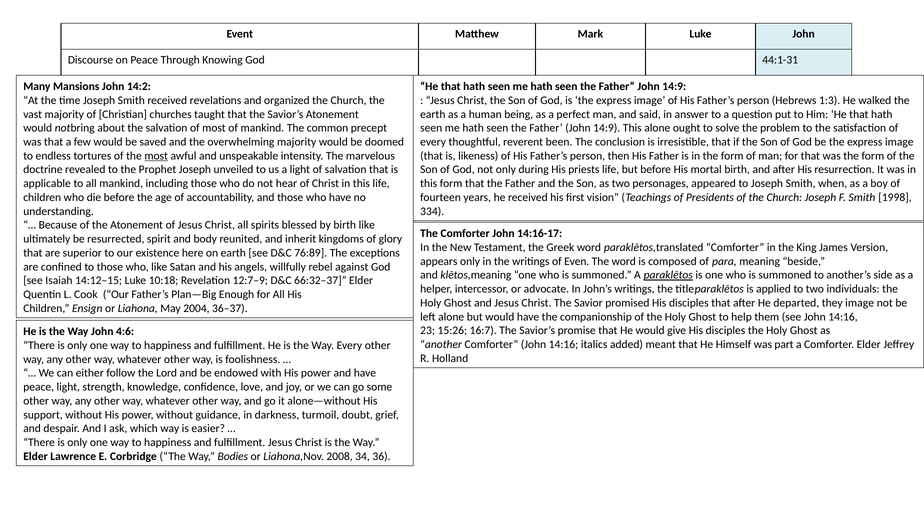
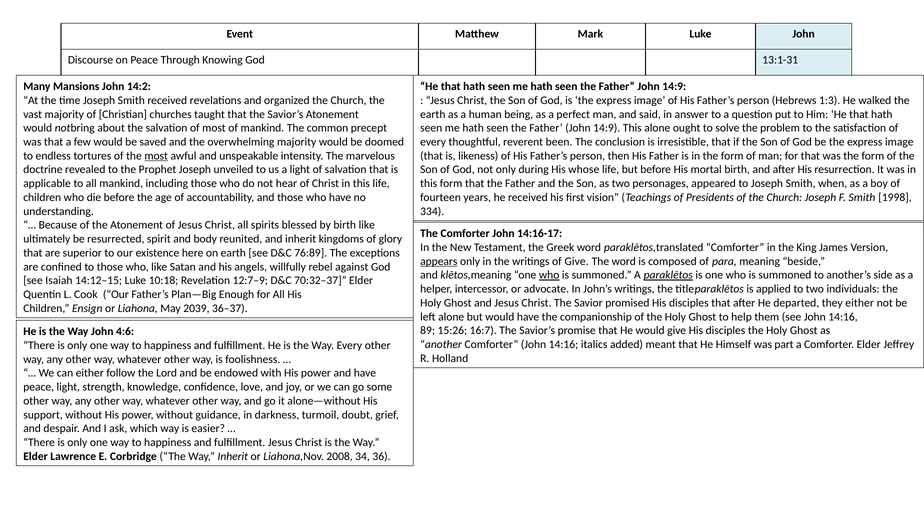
44:1-31: 44:1-31 -> 13:1-31
priests: priests -> whose
appears underline: none -> present
of Even: Even -> Give
who at (549, 275) underline: none -> present
66:32–37: 66:32–37 -> 70:32–37
they image: image -> either
2004: 2004 -> 2039
23: 23 -> 89
Way Bodies: Bodies -> Inherit
